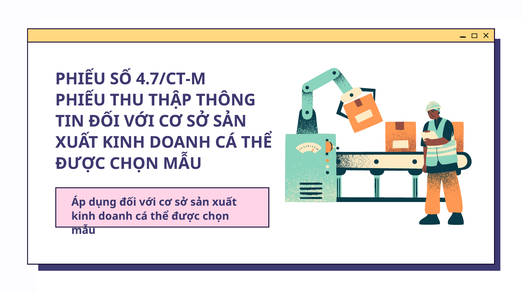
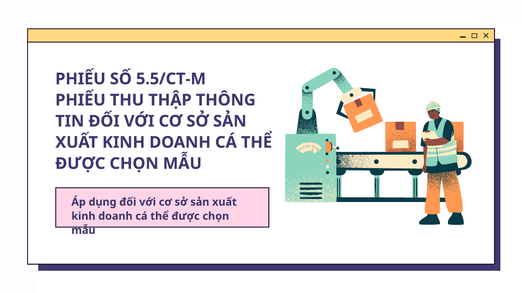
4.7/CT-M: 4.7/CT-M -> 5.5/CT-M
